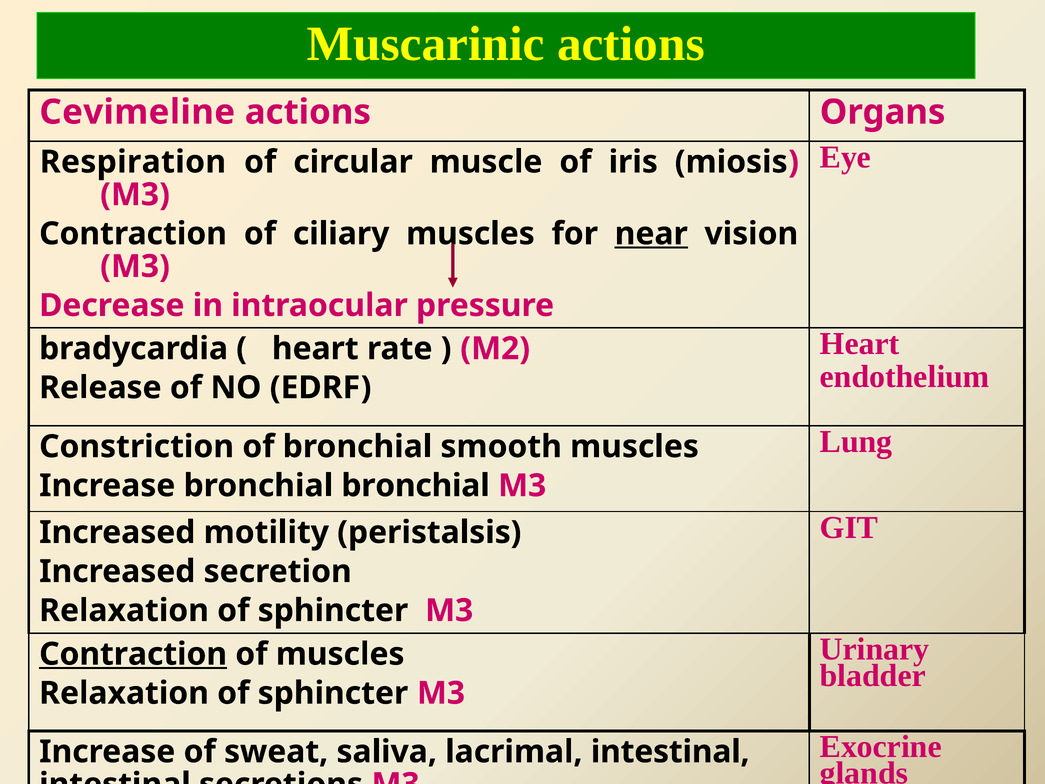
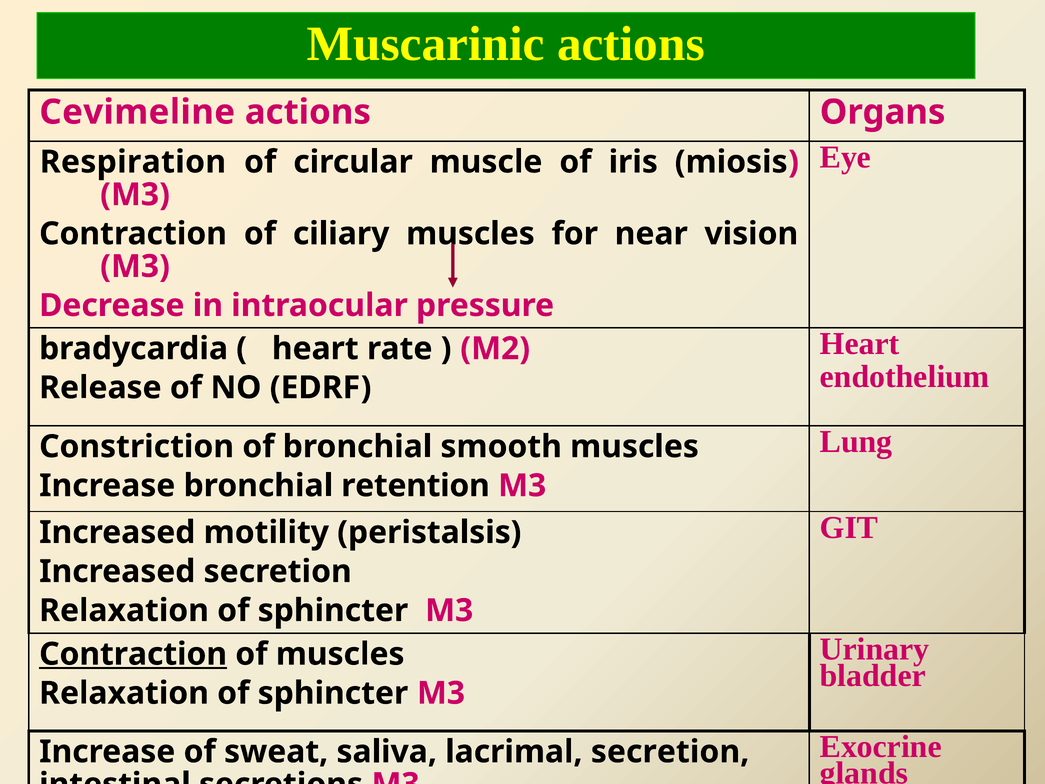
near underline: present -> none
bronchial bronchial: bronchial -> retention
lacrimal intestinal: intestinal -> secretion
